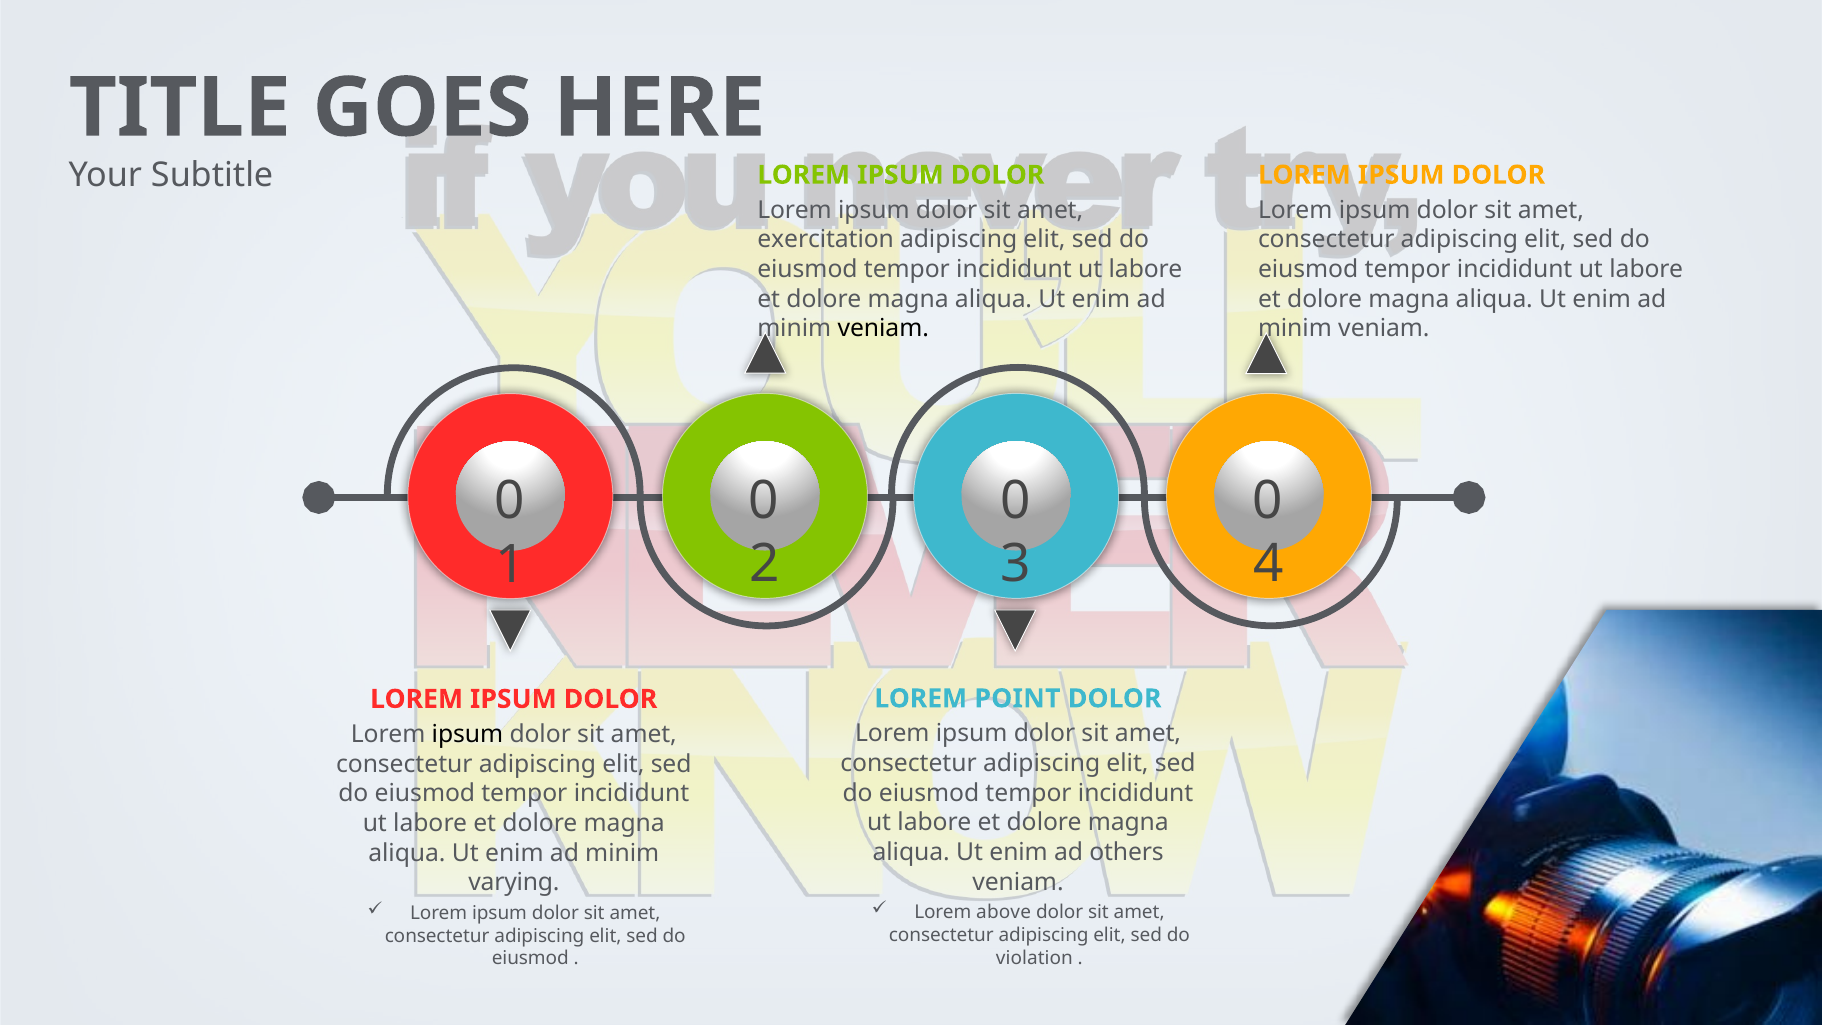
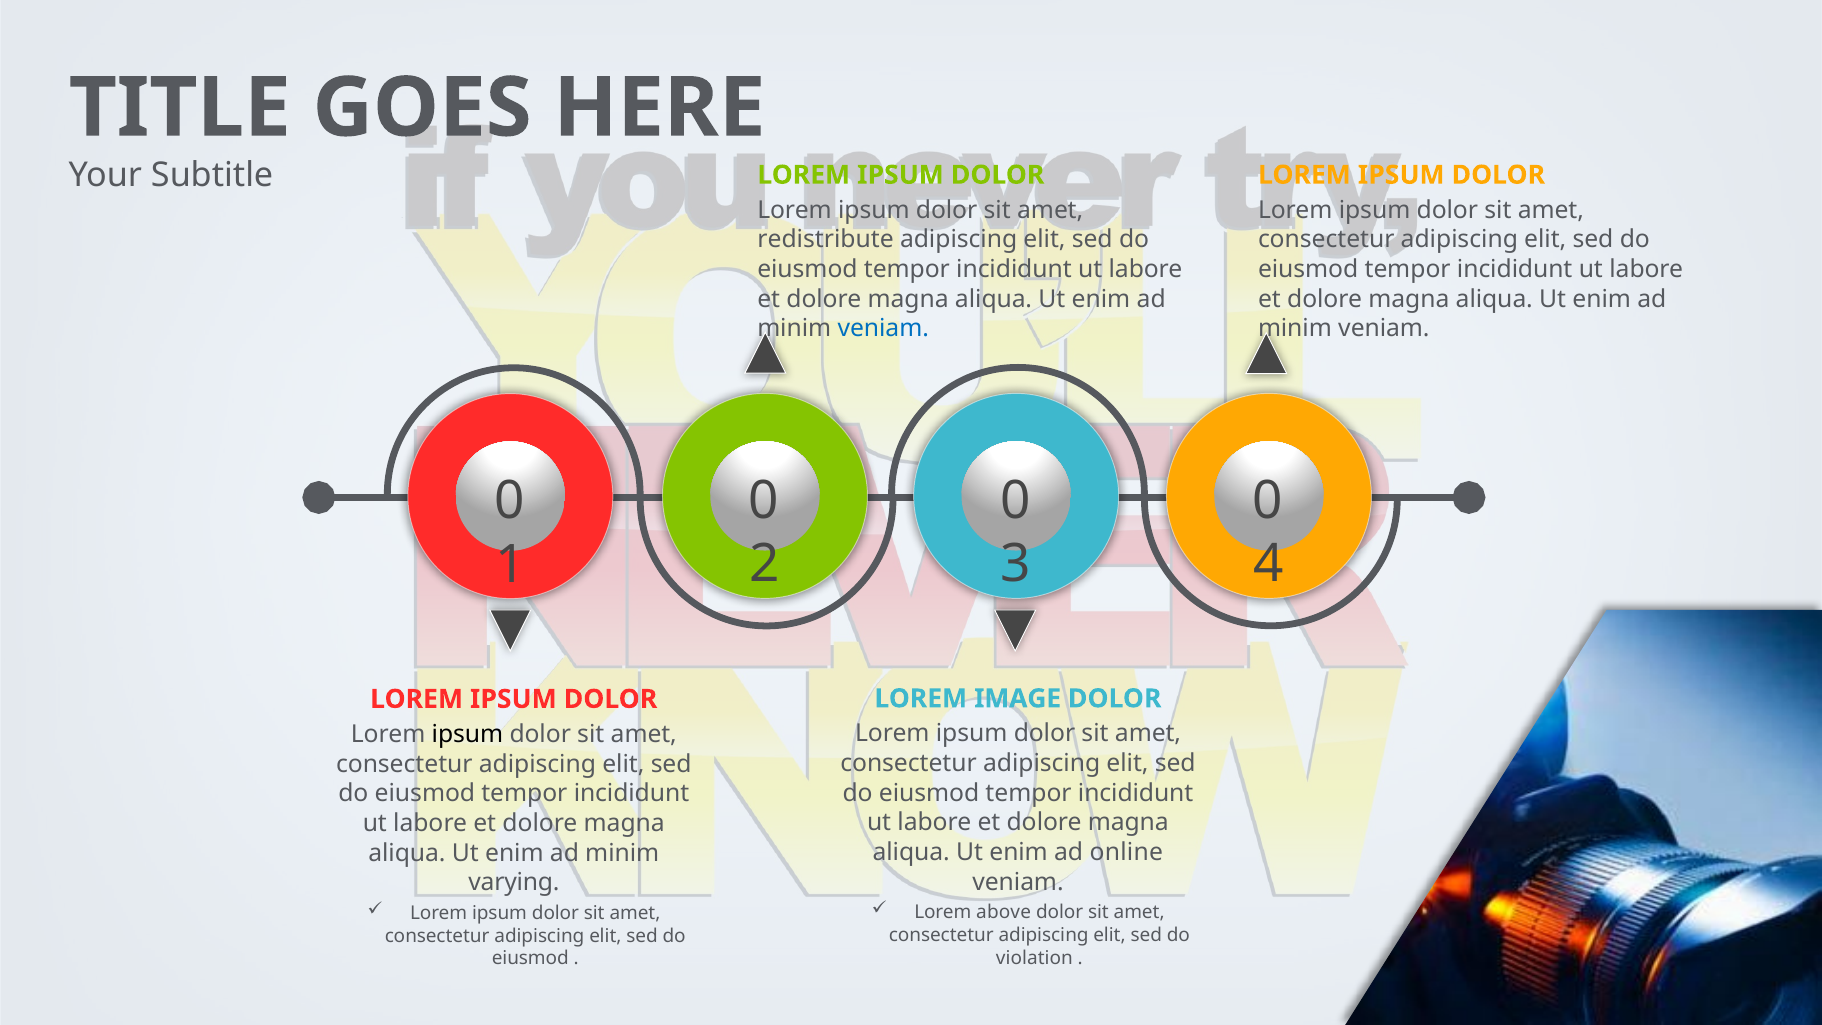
exercitation: exercitation -> redistribute
veniam at (883, 329) colour: black -> blue
POINT: POINT -> IMAGE
others: others -> online
